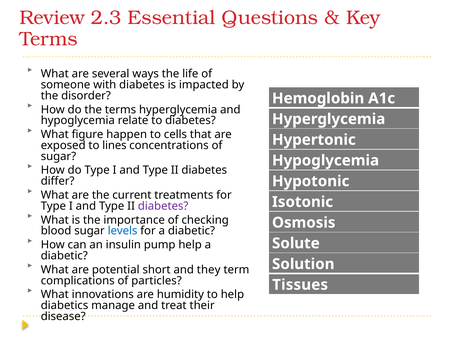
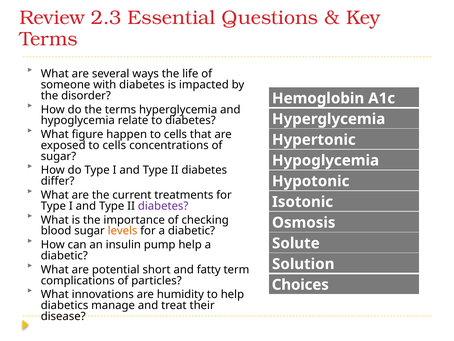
exposed to lines: lines -> cells
levels colour: blue -> orange
they: they -> fatty
Tissues: Tissues -> Choices
